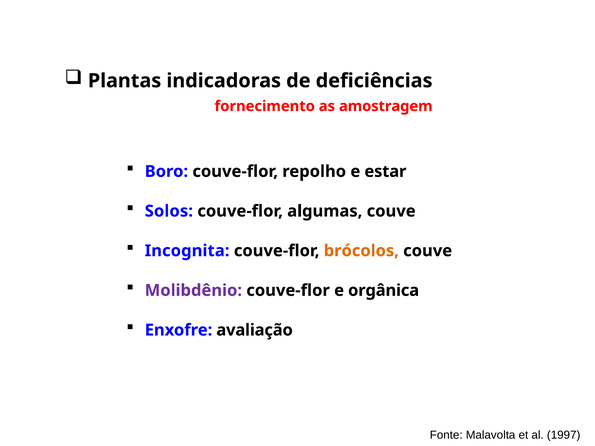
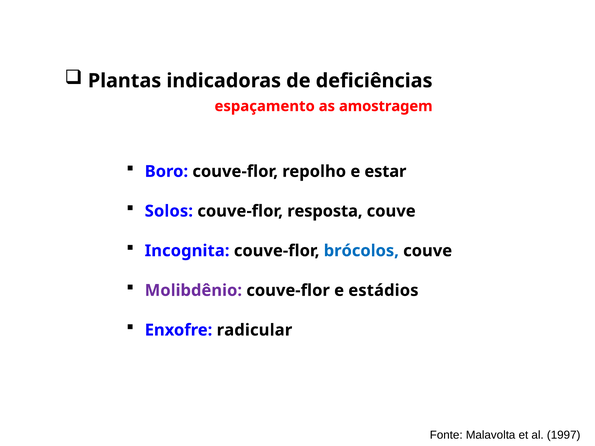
fornecimento: fornecimento -> espaçamento
algumas: algumas -> resposta
brócolos colour: orange -> blue
orgânica: orgânica -> estádios
avaliação: avaliação -> radicular
